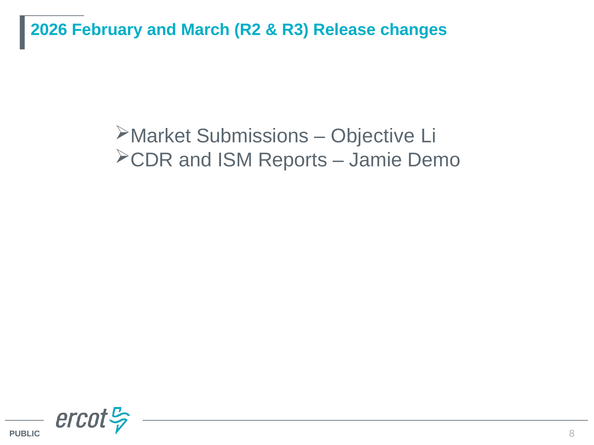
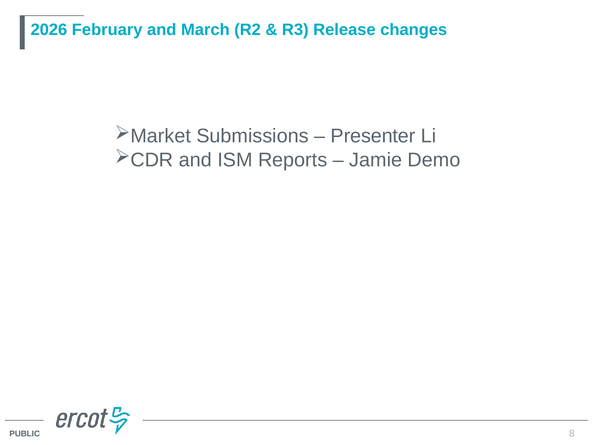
Objective: Objective -> Presenter
